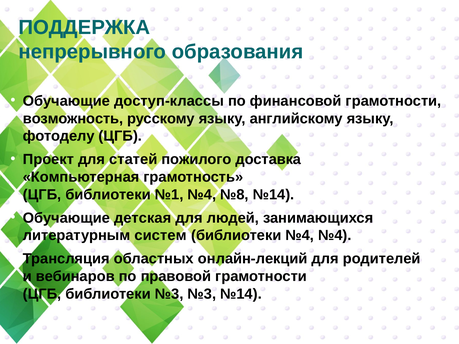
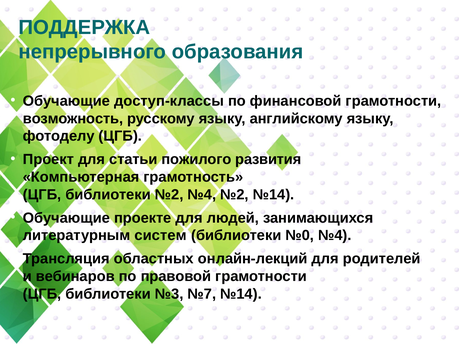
статей: статей -> статьи
доставка: доставка -> развития
библиотеки №1: №1 -> №2
№4 №8: №8 -> №2
детская: детская -> проекте
библиотеки №4: №4 -> №0
№3 №3: №3 -> №7
